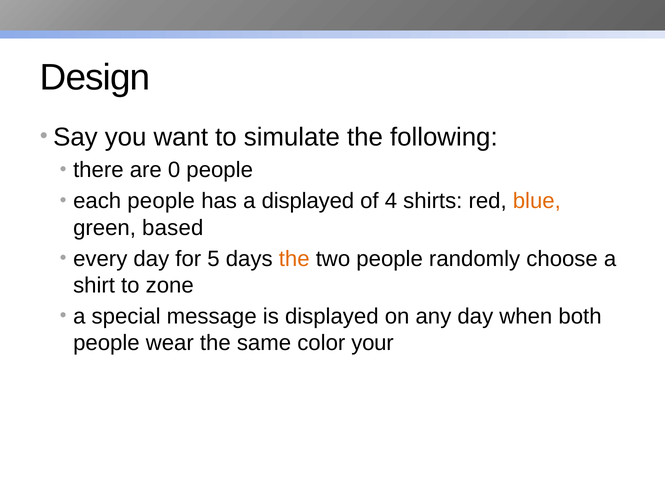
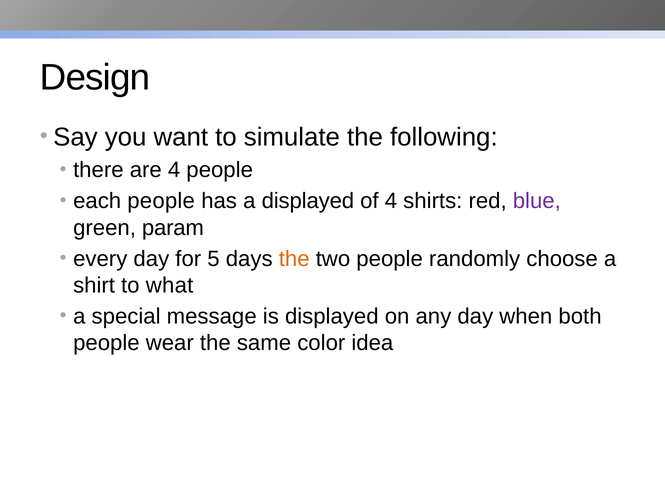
are 0: 0 -> 4
blue colour: orange -> purple
based: based -> param
zone: zone -> what
your: your -> idea
